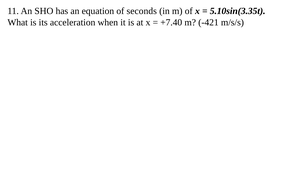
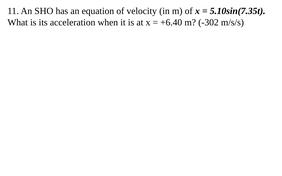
seconds: seconds -> velocity
5.10sin(3.35t: 5.10sin(3.35t -> 5.10sin(7.35t
+7.40: +7.40 -> +6.40
-421: -421 -> -302
